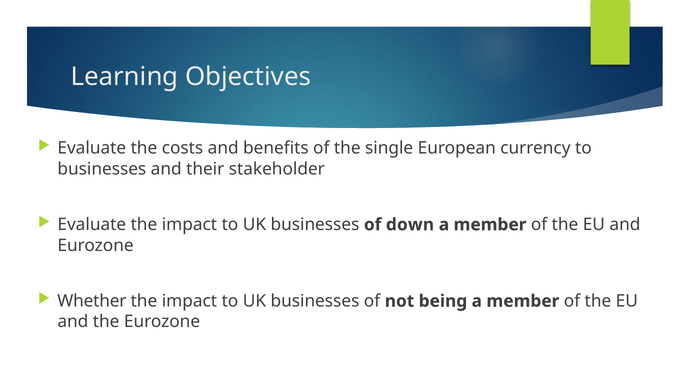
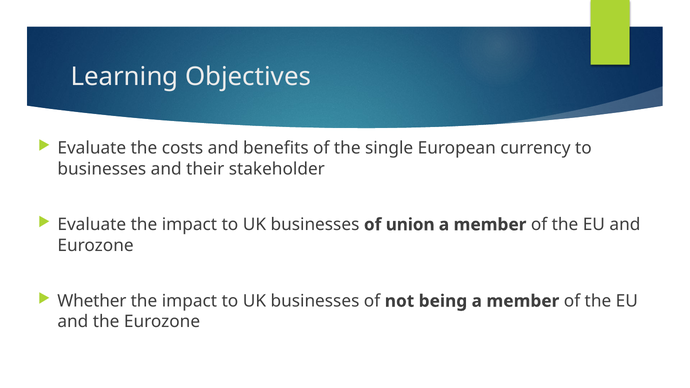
down: down -> union
